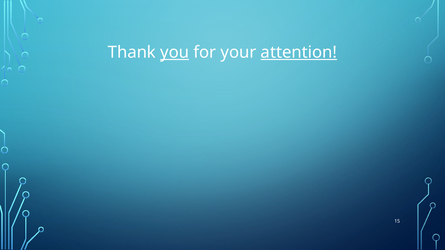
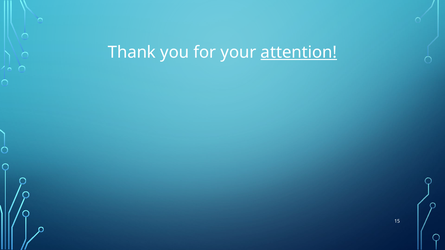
you underline: present -> none
